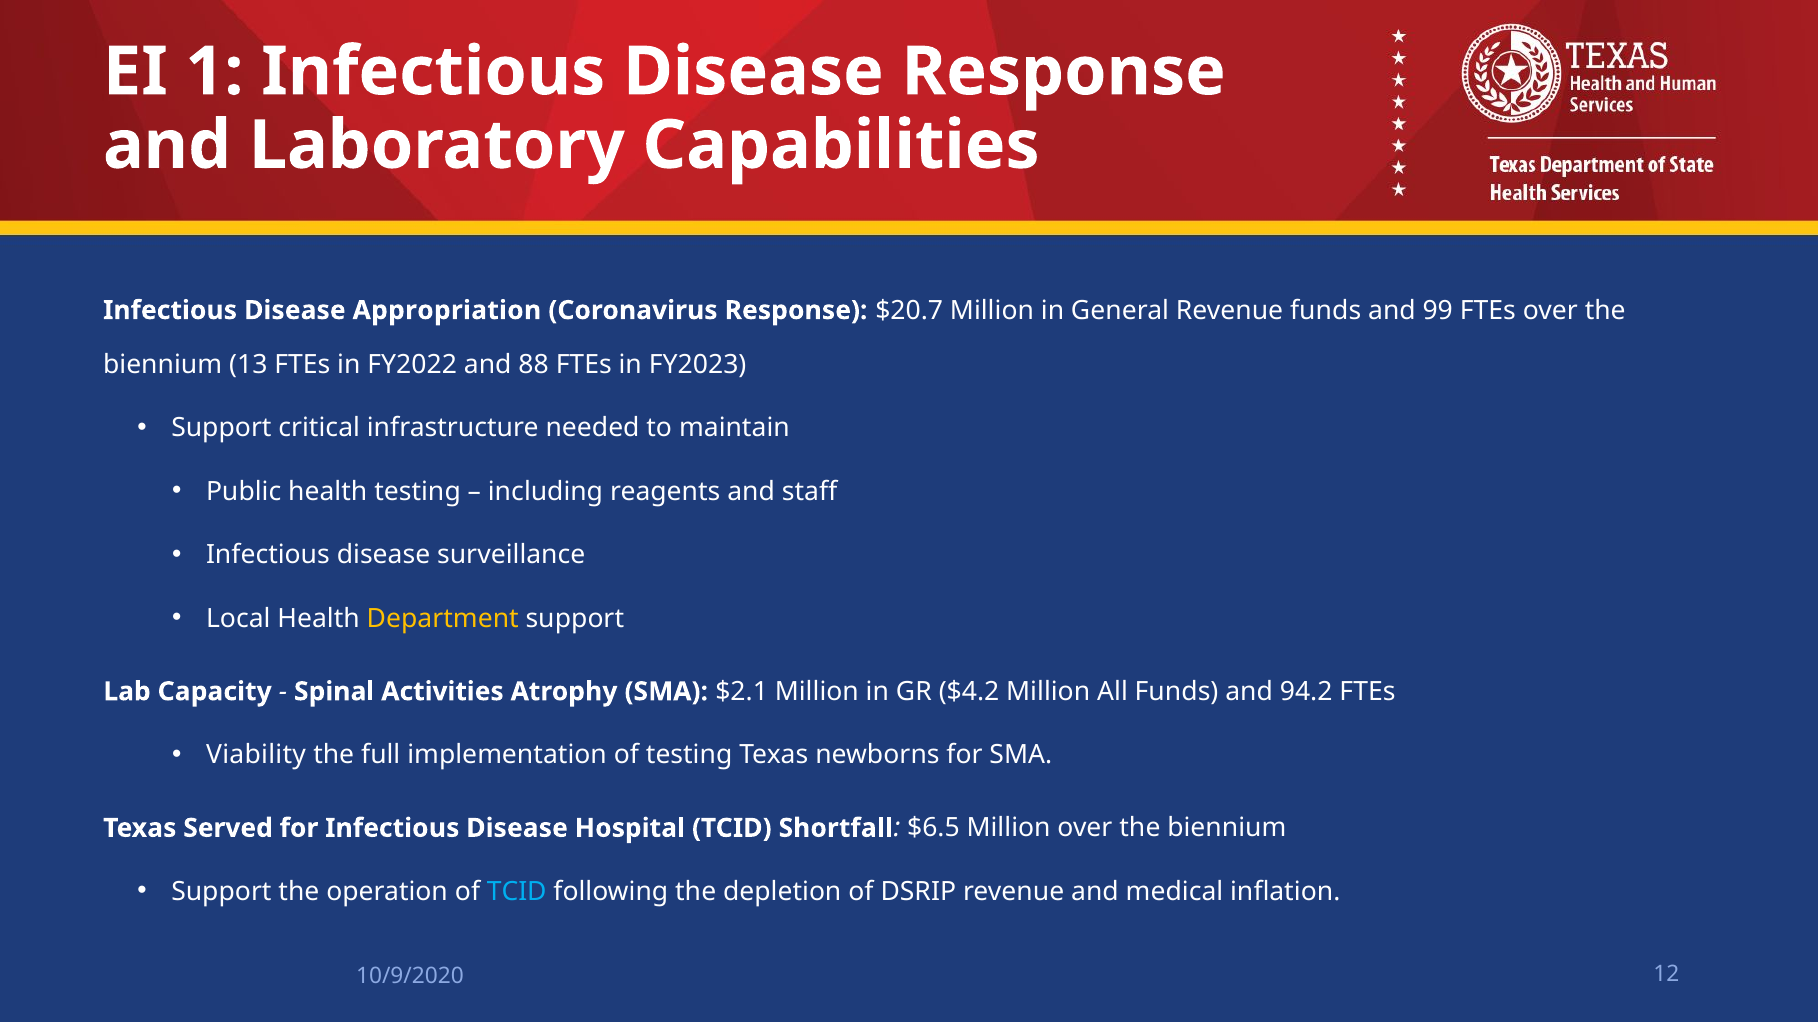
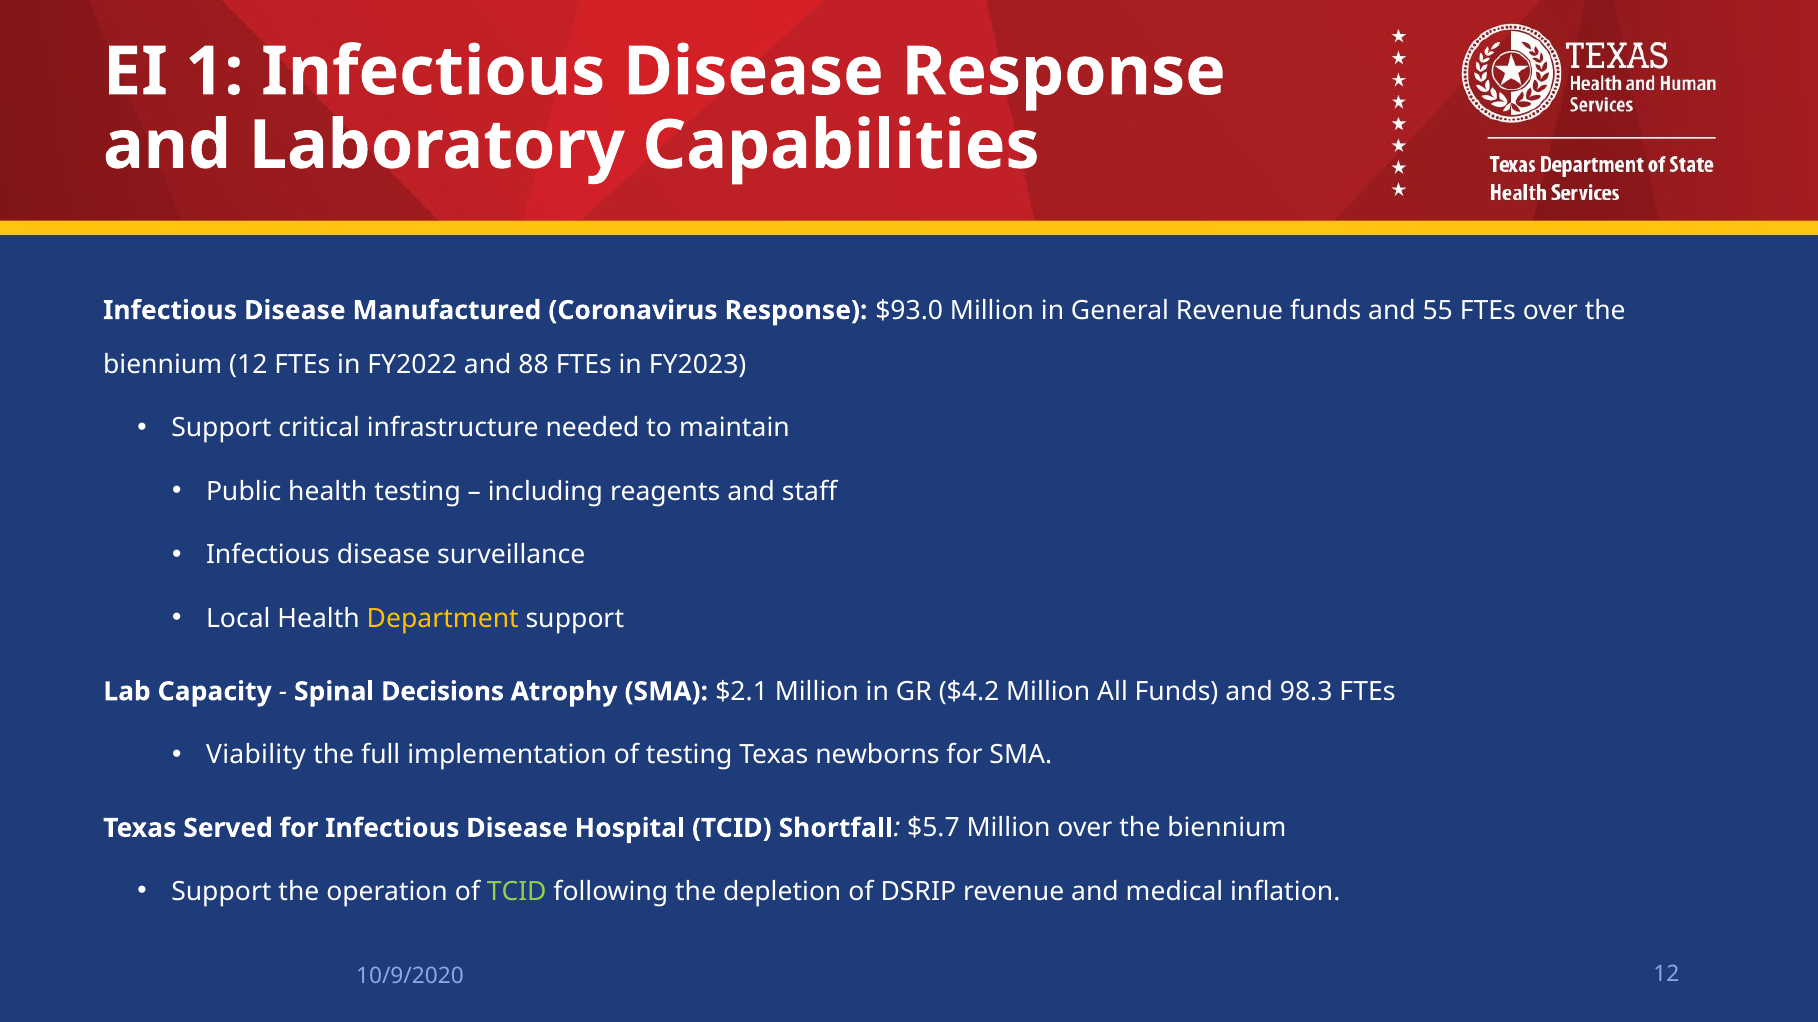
Appropriation: Appropriation -> Manufactured
$20.7: $20.7 -> $93.0
99: 99 -> 55
biennium 13: 13 -> 12
Activities: Activities -> Decisions
94.2: 94.2 -> 98.3
$6.5: $6.5 -> $5.7
TCID at (517, 892) colour: light blue -> light green
